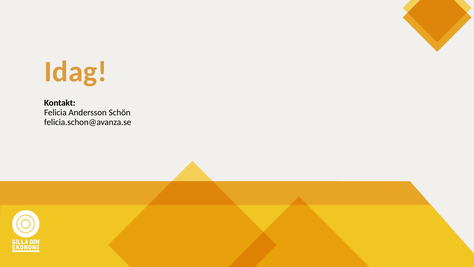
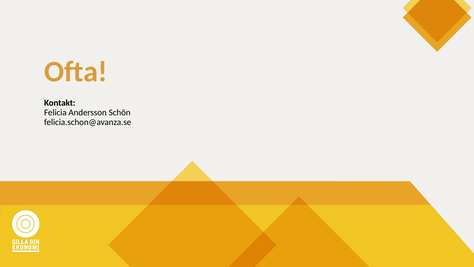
Idag: Idag -> Ofta
